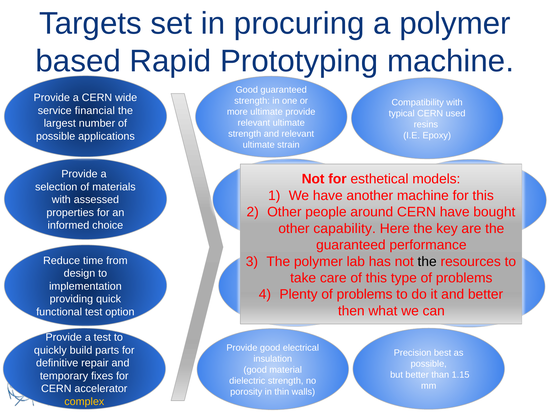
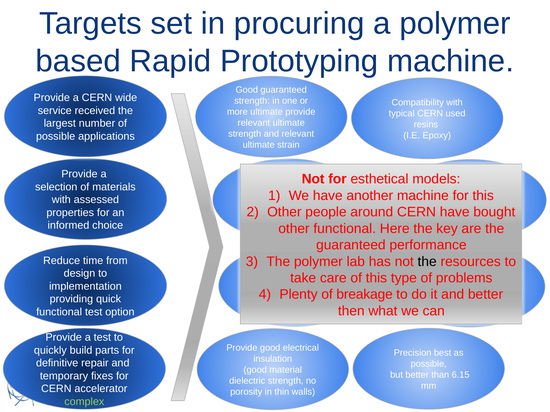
financial: financial -> received
capability at (345, 229): capability -> functional
problems at (365, 295): problems -> breakage
1.15: 1.15 -> 6.15
complex colour: yellow -> light green
